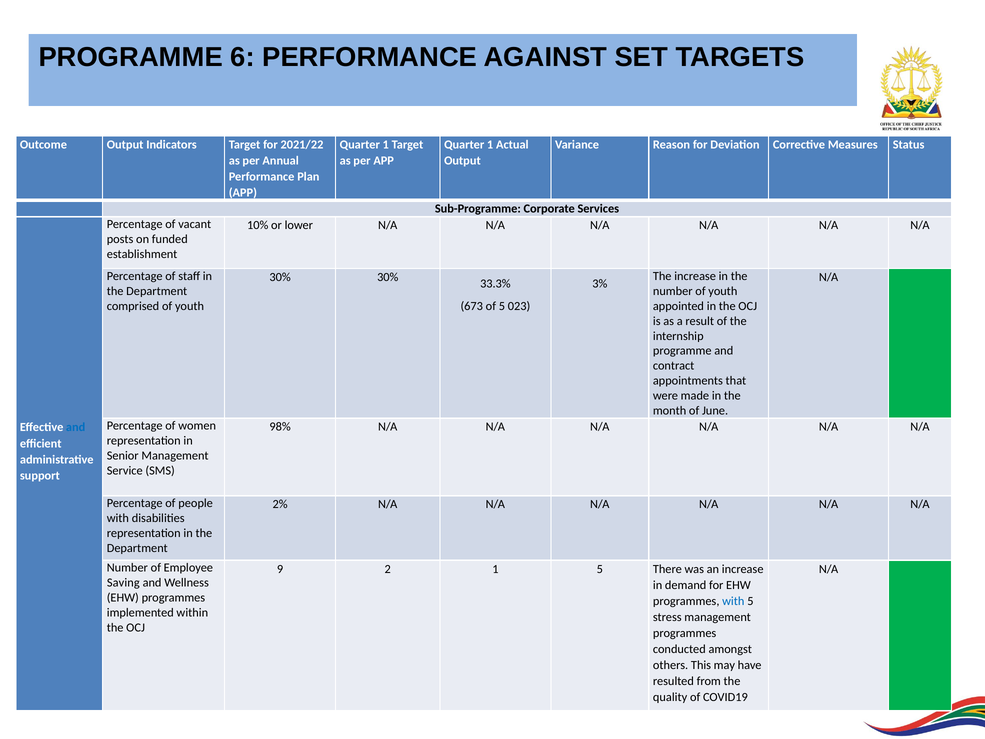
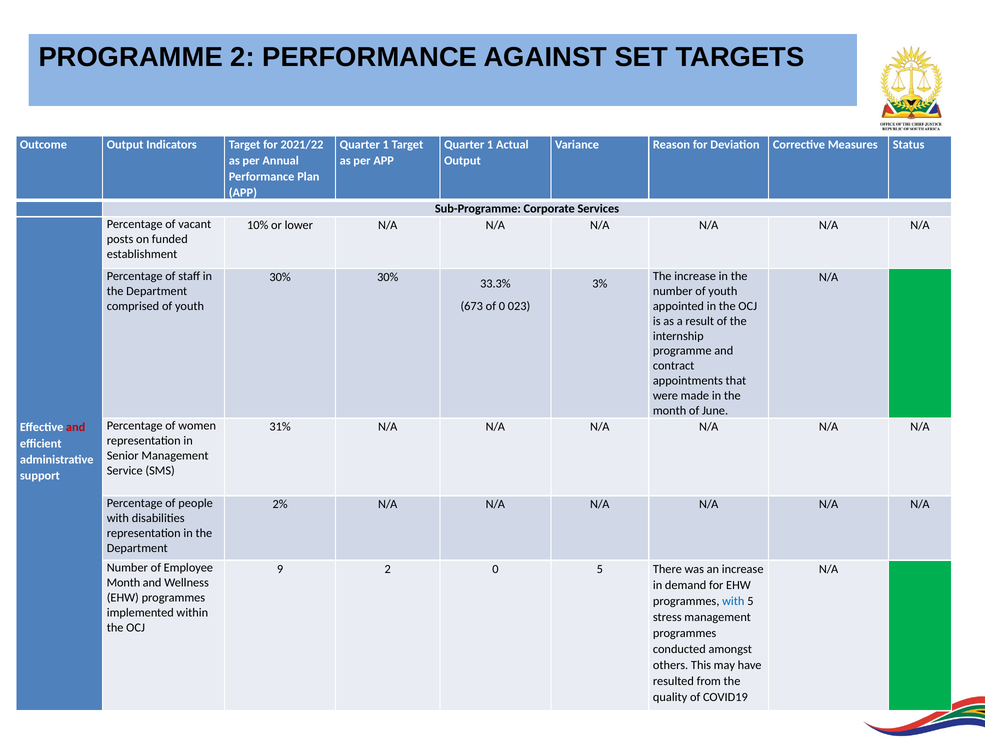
PROGRAMME 6: 6 -> 2
of 5: 5 -> 0
98%: 98% -> 31%
and at (76, 427) colour: blue -> red
2 1: 1 -> 0
Saving at (123, 583): Saving -> Month
